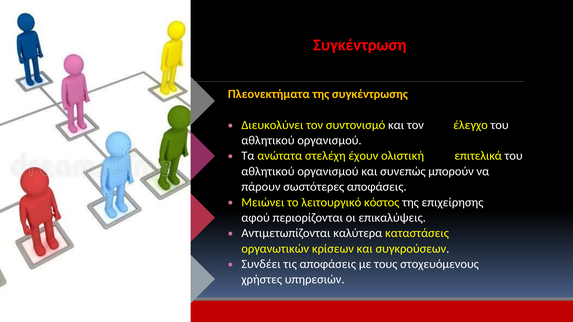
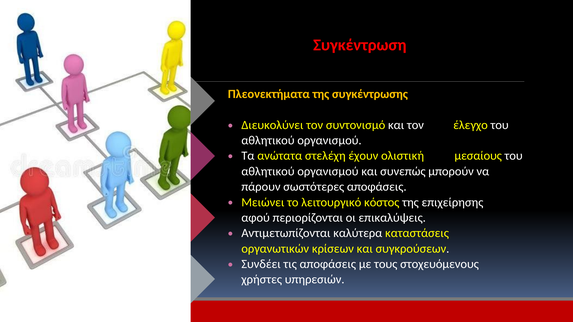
επιτελικά: επιτελικά -> μεσαίους
